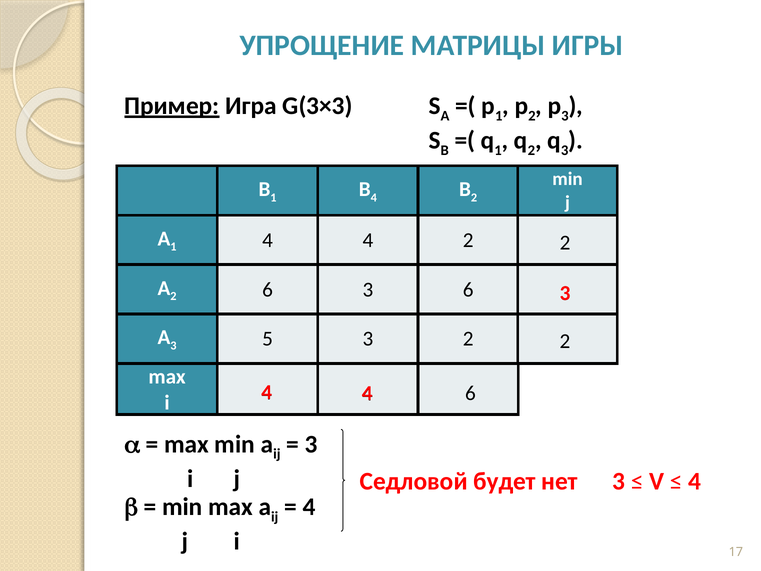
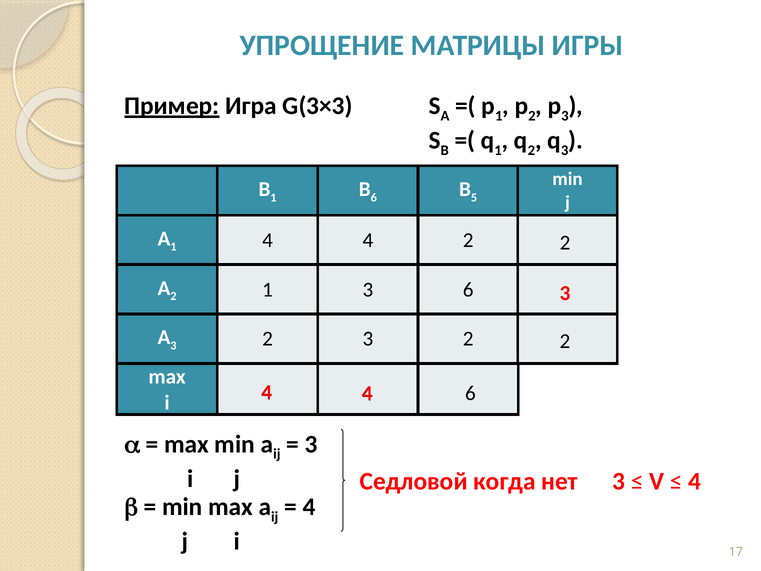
4 at (374, 197): 4 -> 6
2 at (474, 197): 2 -> 5
6 at (268, 289): 6 -> 1
5 at (268, 339): 5 -> 2
будет: будет -> когда
